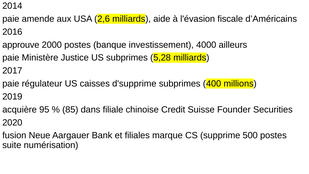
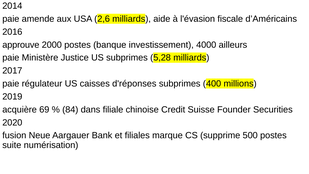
d'supprime: d'supprime -> d'réponses
95: 95 -> 69
85: 85 -> 84
